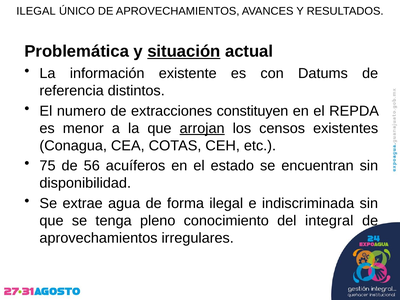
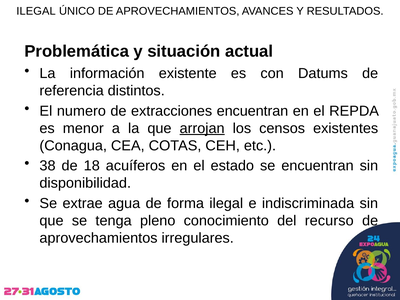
situación underline: present -> none
extracciones constituyen: constituyen -> encuentran
75: 75 -> 38
56: 56 -> 18
integral: integral -> recurso
